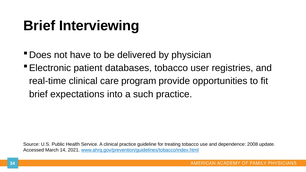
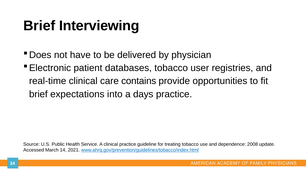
program: program -> contains
such: such -> days
